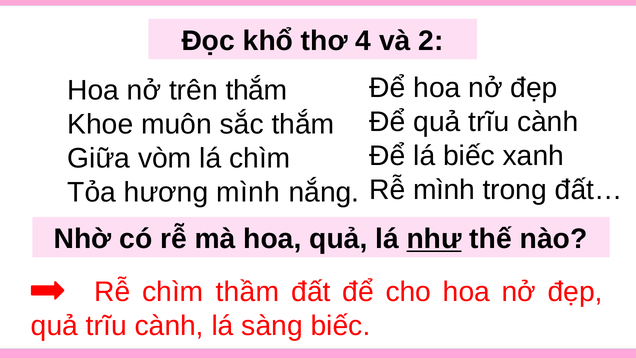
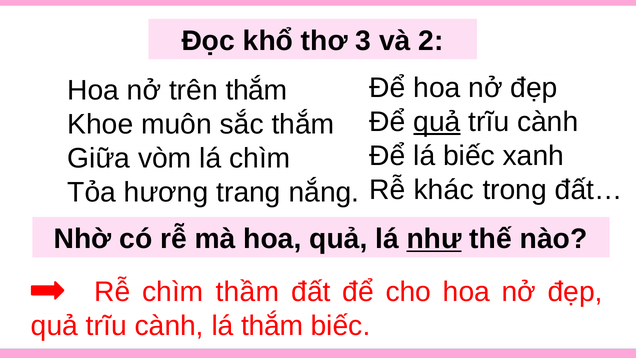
4: 4 -> 3
quả at (437, 122) underline: none -> present
Rễ mình: mình -> khác
hương mình: mình -> trang
lá sàng: sàng -> thắm
